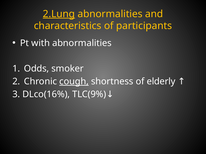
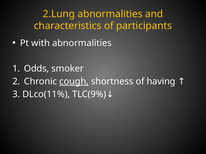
2.Lung underline: present -> none
elderly: elderly -> having
DLco(16%: DLco(16% -> DLco(11%
